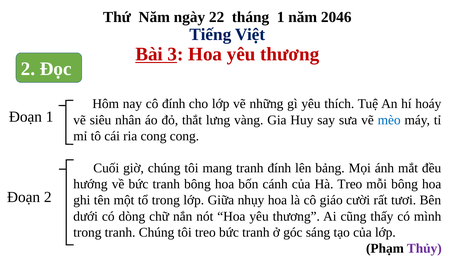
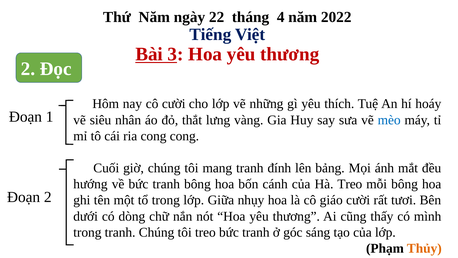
tháng 1: 1 -> 4
2046: 2046 -> 2022
cô đính: đính -> cười
Thủy colour: purple -> orange
